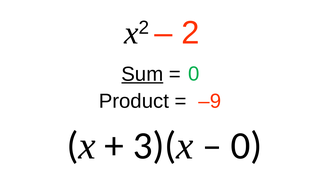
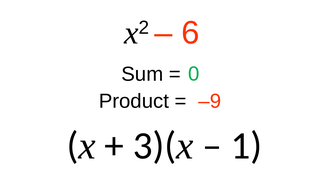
2 at (190, 33): 2 -> 6
Sum underline: present -> none
0 at (246, 146): 0 -> 1
